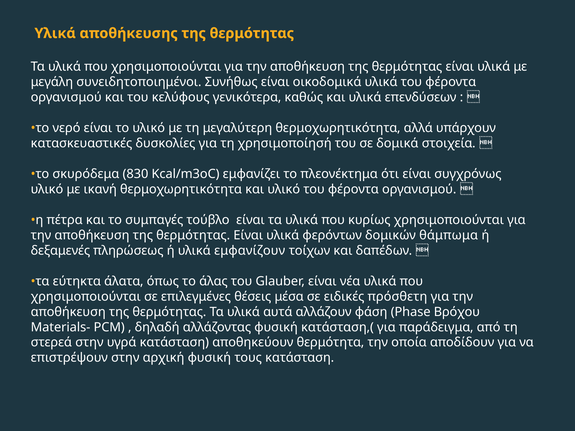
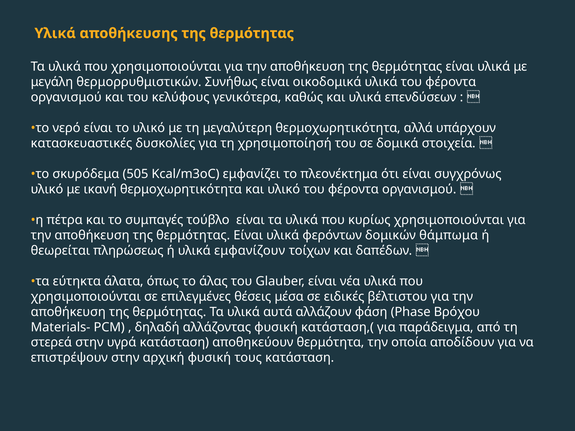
συνειδητοποιημένοι: συνειδητοποιημένοι -> θερμορρυθμιστικών
830: 830 -> 505
δεξαμενές: δεξαμενές -> θεωρείται
πρόσθετη: πρόσθετη -> βέλτιστου
